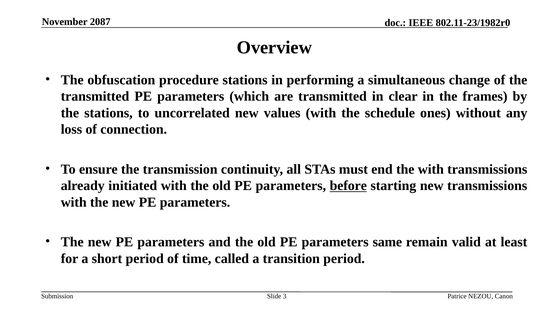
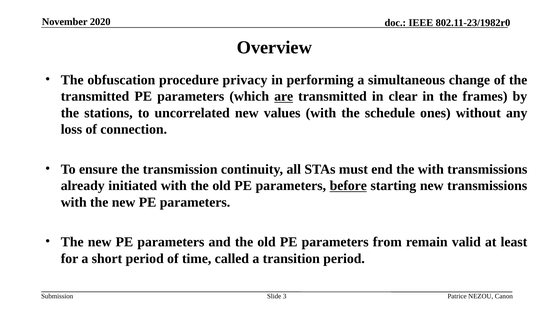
2087: 2087 -> 2020
procedure stations: stations -> privacy
are underline: none -> present
same: same -> from
